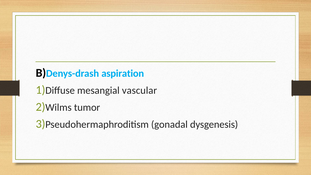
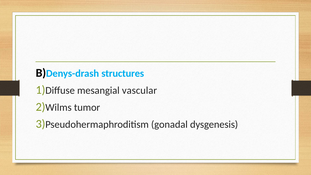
aspiration: aspiration -> structures
